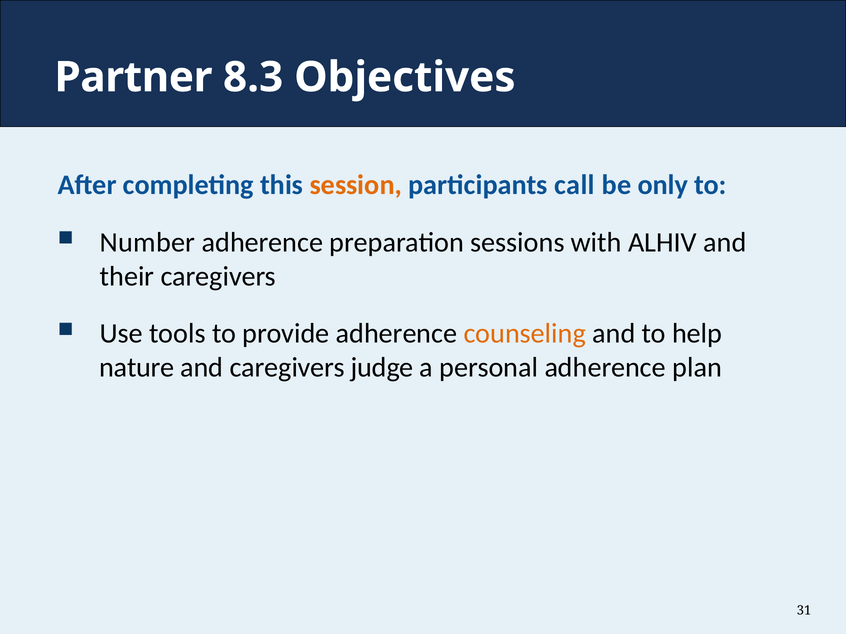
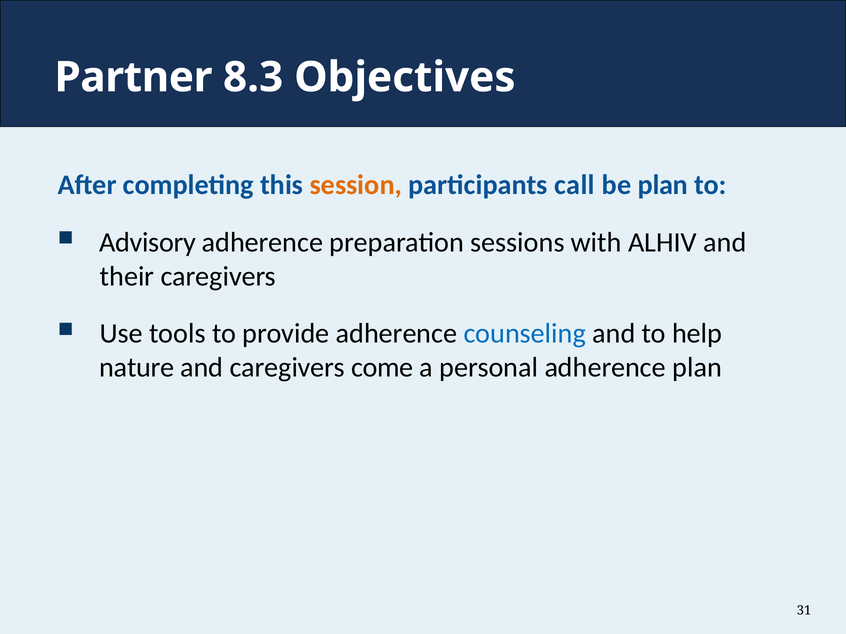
be only: only -> plan
Number: Number -> Advisory
counseling colour: orange -> blue
judge: judge -> come
